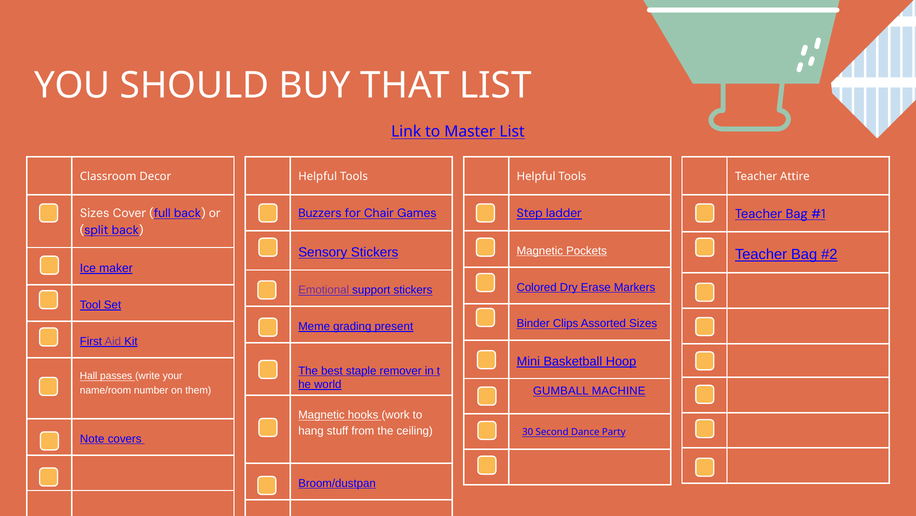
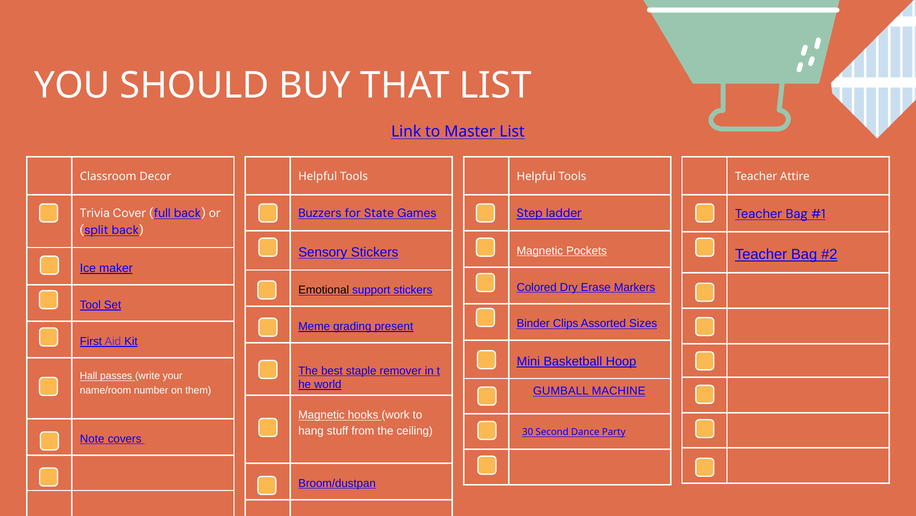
Sizes at (95, 213): Sizes -> Trivia
Chair: Chair -> State
Emotional colour: purple -> black
